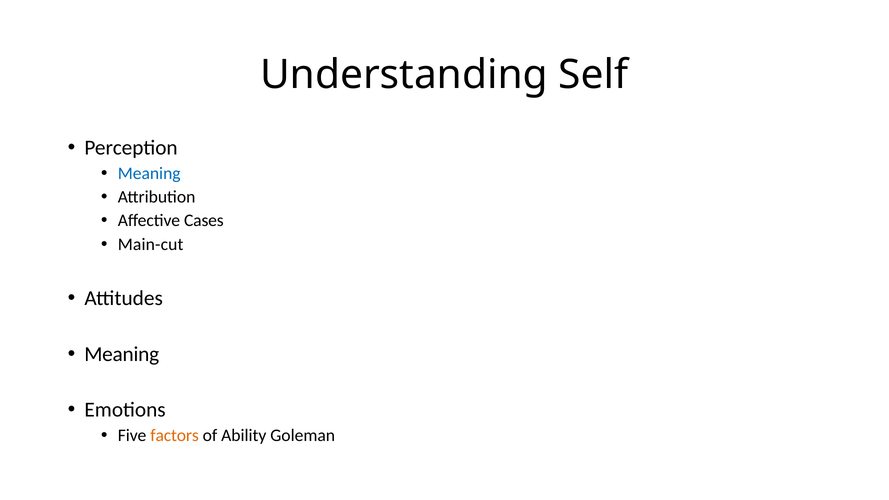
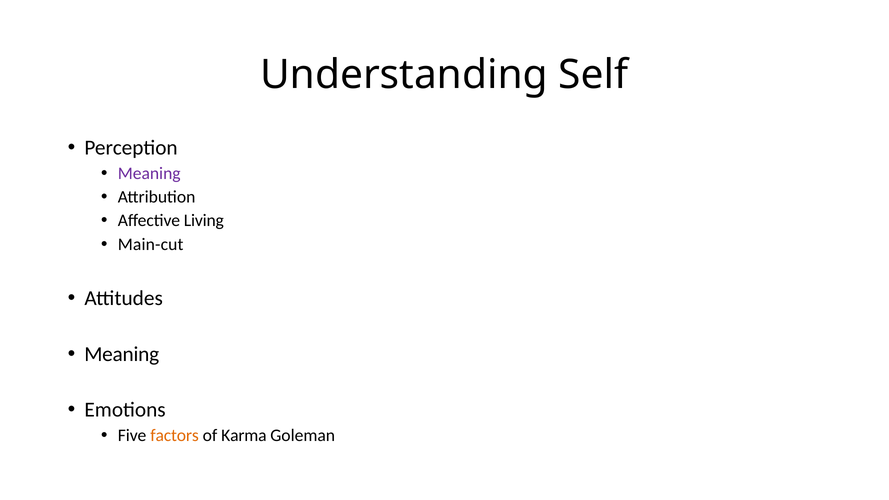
Meaning at (149, 173) colour: blue -> purple
Cases: Cases -> Living
Ability: Ability -> Karma
